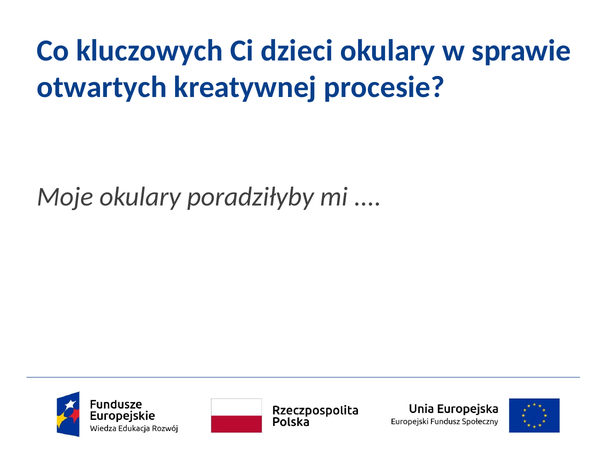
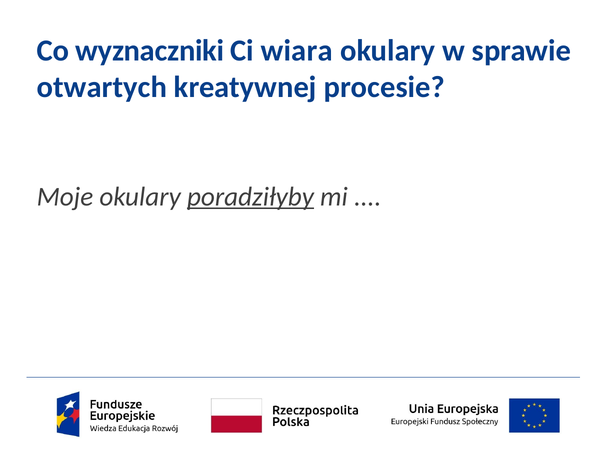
kluczowych: kluczowych -> wyznaczniki
dzieci: dzieci -> wiara
poradziłyby underline: none -> present
